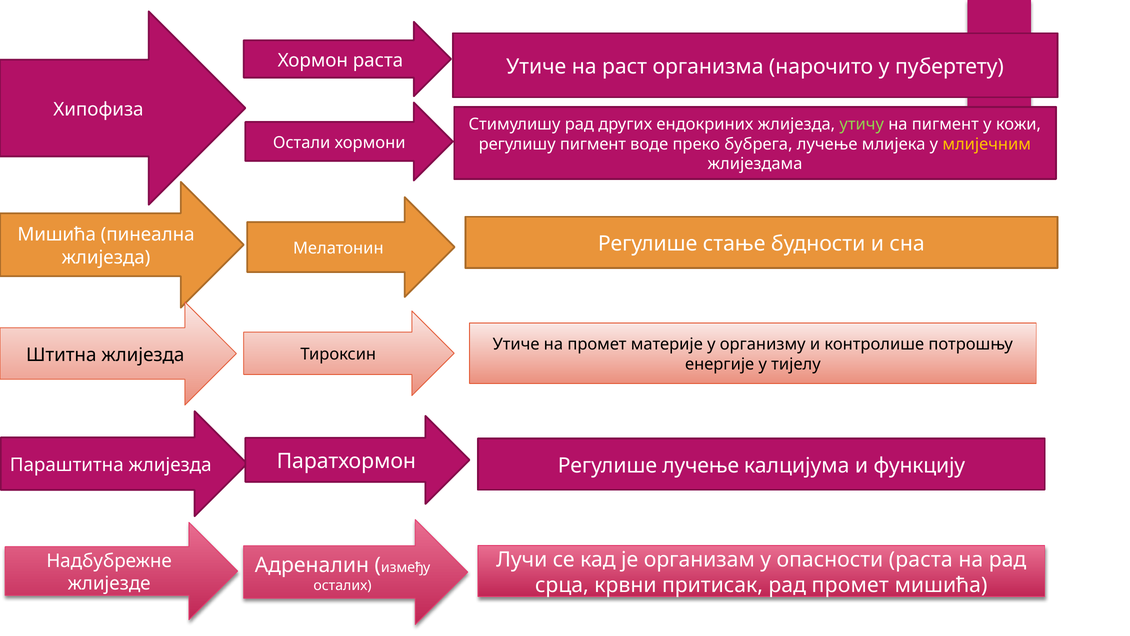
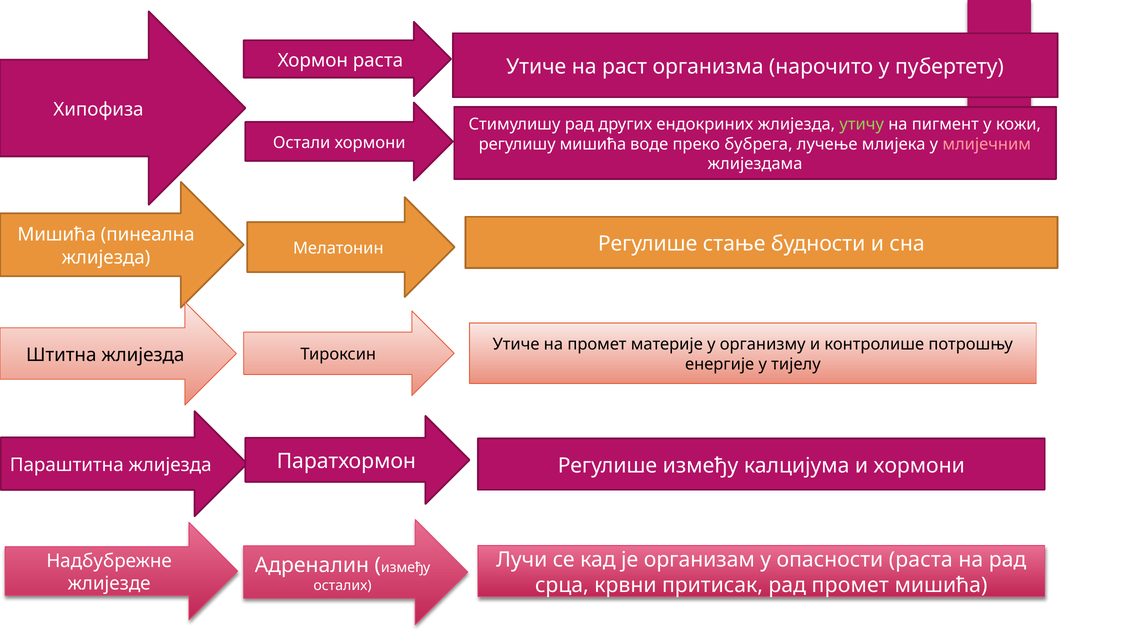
регулишу пигмент: пигмент -> мишића
млијечним colour: yellow -> pink
Регулише лучење: лучење -> између
и функцију: функцију -> хормони
